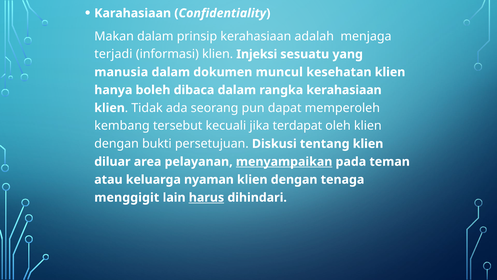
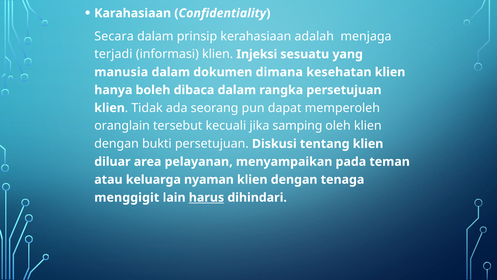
Makan: Makan -> Secara
muncul: muncul -> dimana
rangka kerahasiaan: kerahasiaan -> persetujuan
kembang: kembang -> oranglain
terdapat: terdapat -> samping
menyampaikan underline: present -> none
